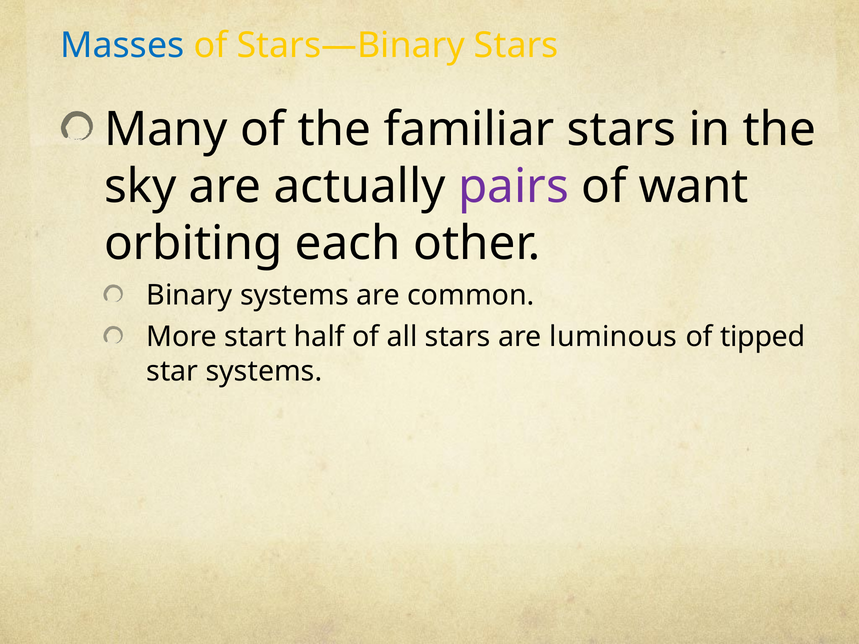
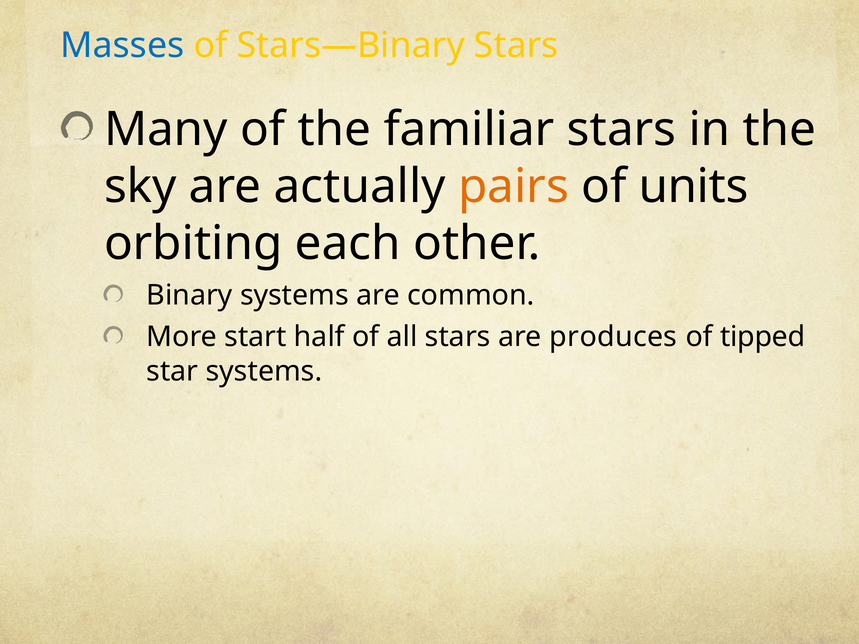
pairs colour: purple -> orange
want: want -> units
luminous: luminous -> produces
